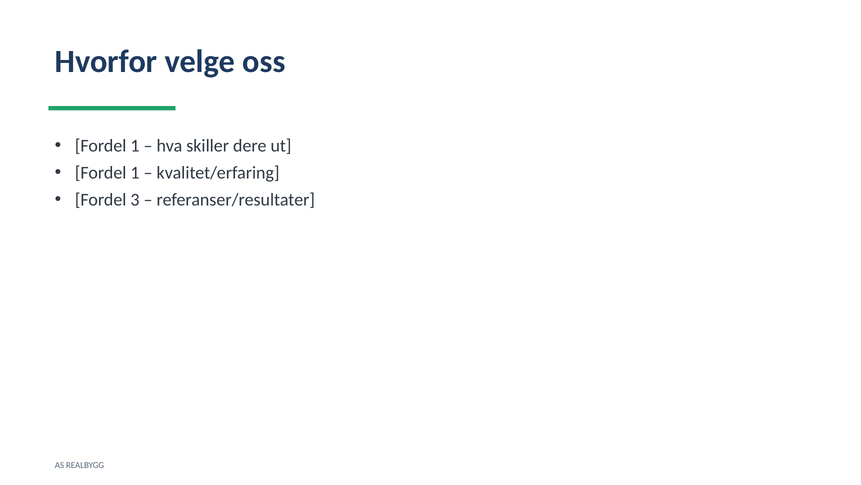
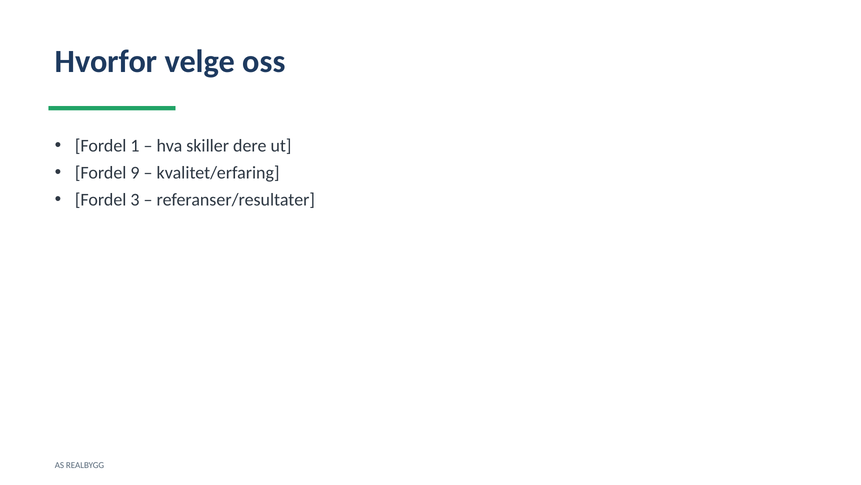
1 at (135, 173): 1 -> 9
